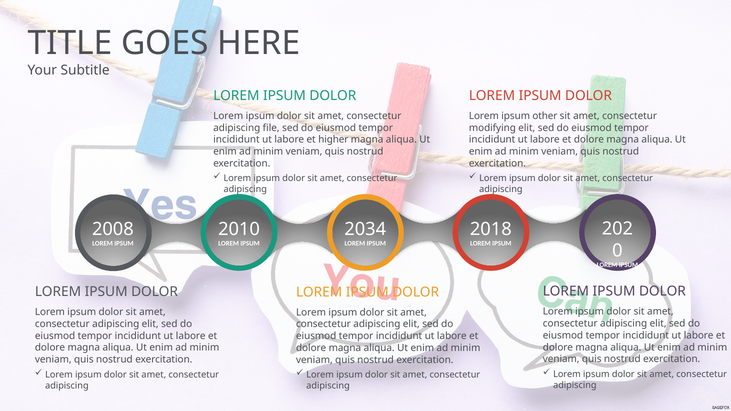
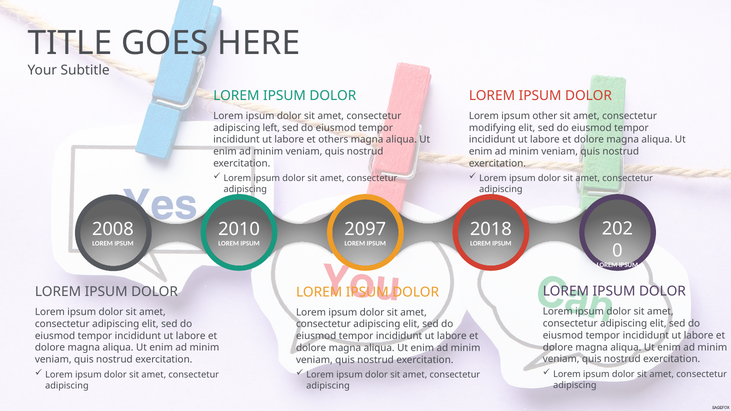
file: file -> left
higher: higher -> others
2034: 2034 -> 2097
